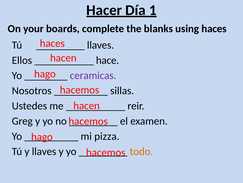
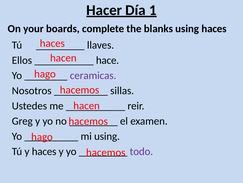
mi pizza: pizza -> using
y llaves: llaves -> haces
todo colour: orange -> purple
